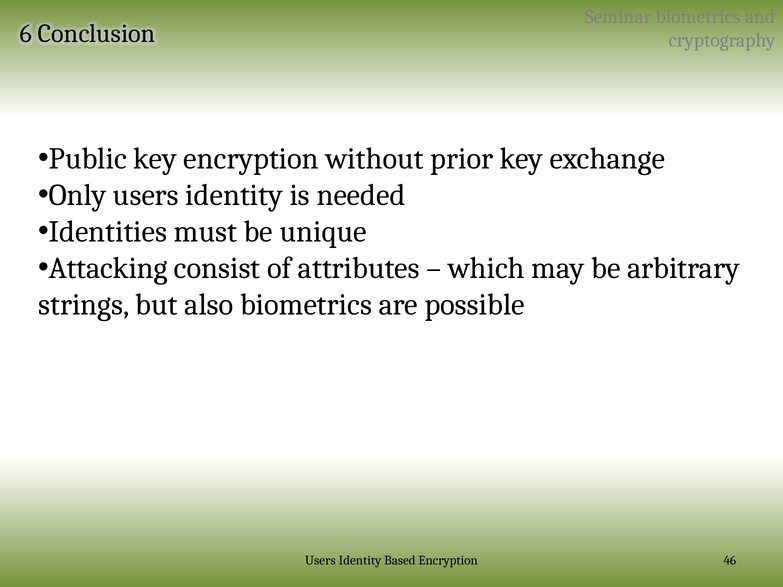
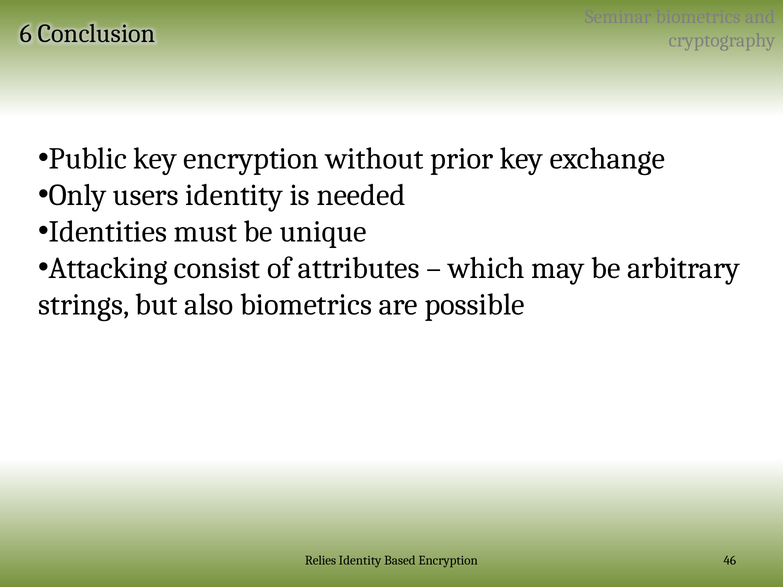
Users at (320, 561): Users -> Relies
